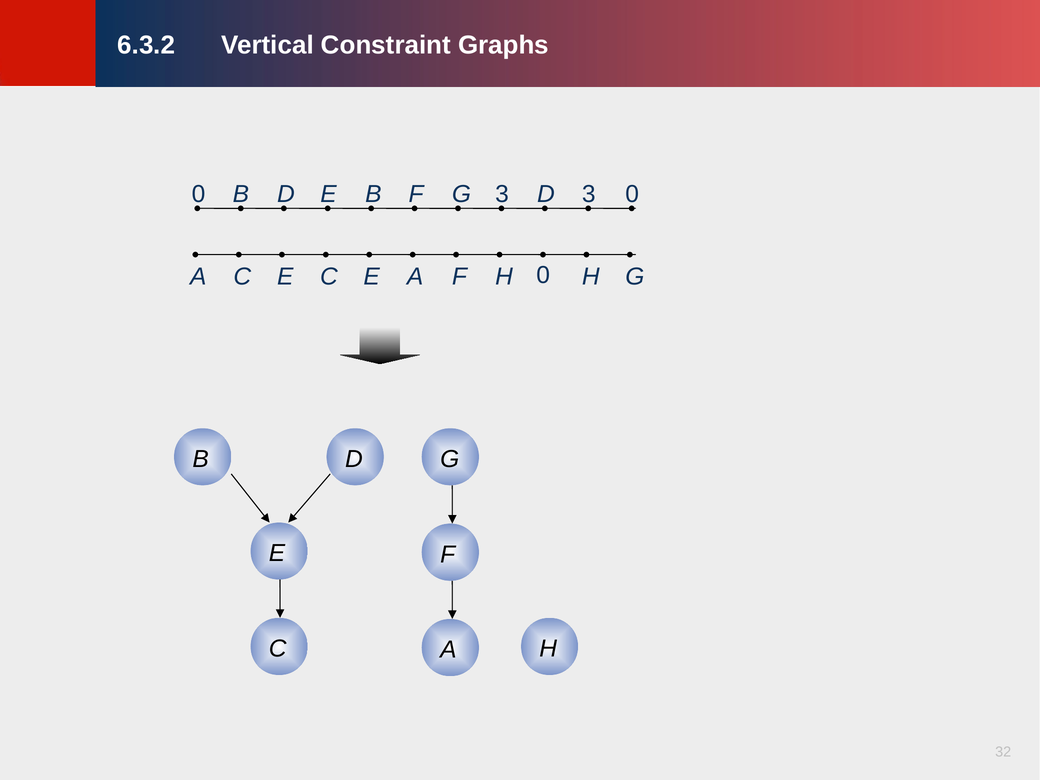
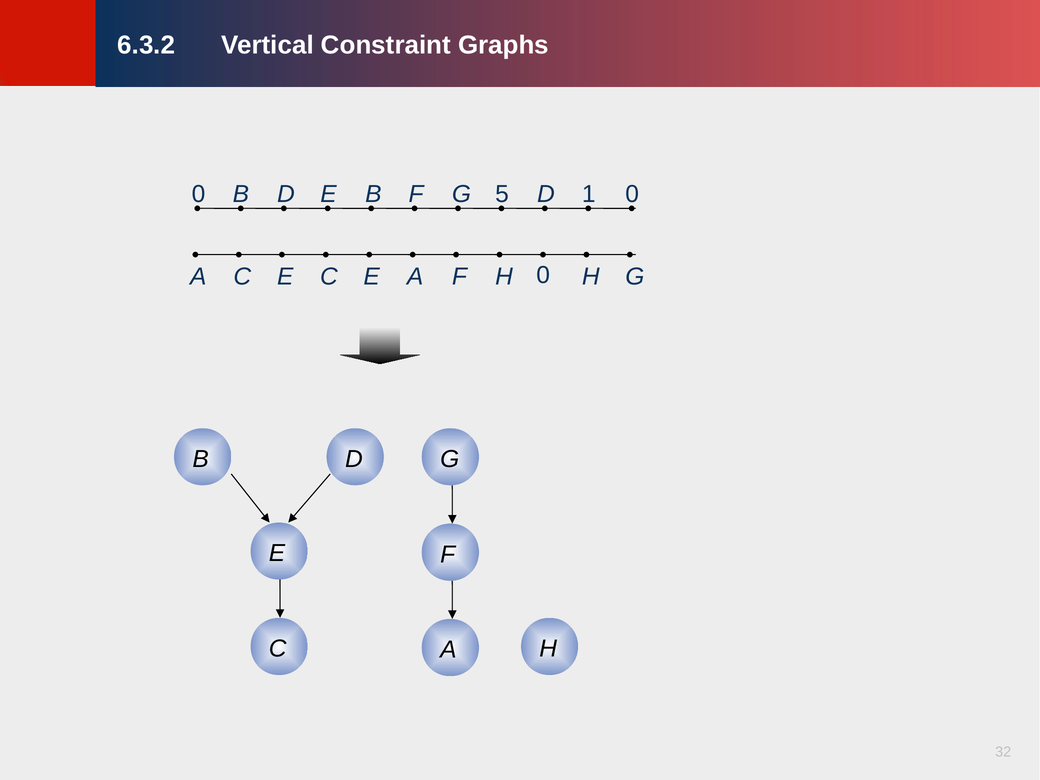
F 3: 3 -> 5
D 3: 3 -> 1
